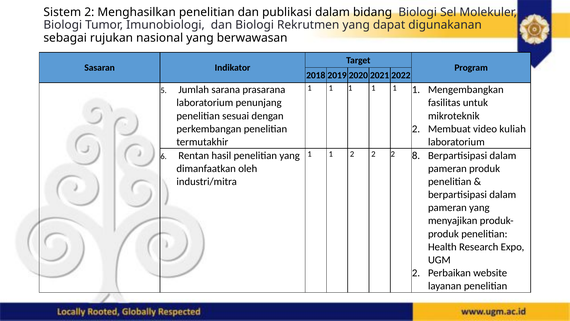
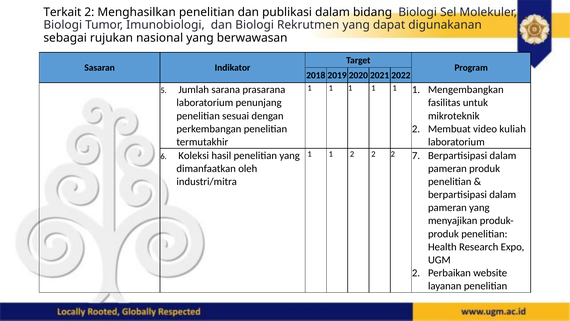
Sistem: Sistem -> Terkait
8: 8 -> 7
Rentan: Rentan -> Koleksi
